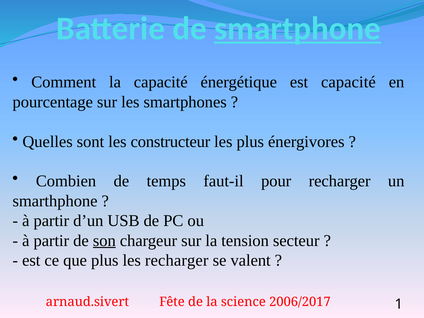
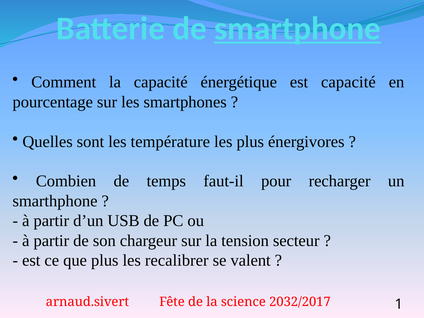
constructeur: constructeur -> température
son underline: present -> none
les recharger: recharger -> recalibrer
2006/2017: 2006/2017 -> 2032/2017
